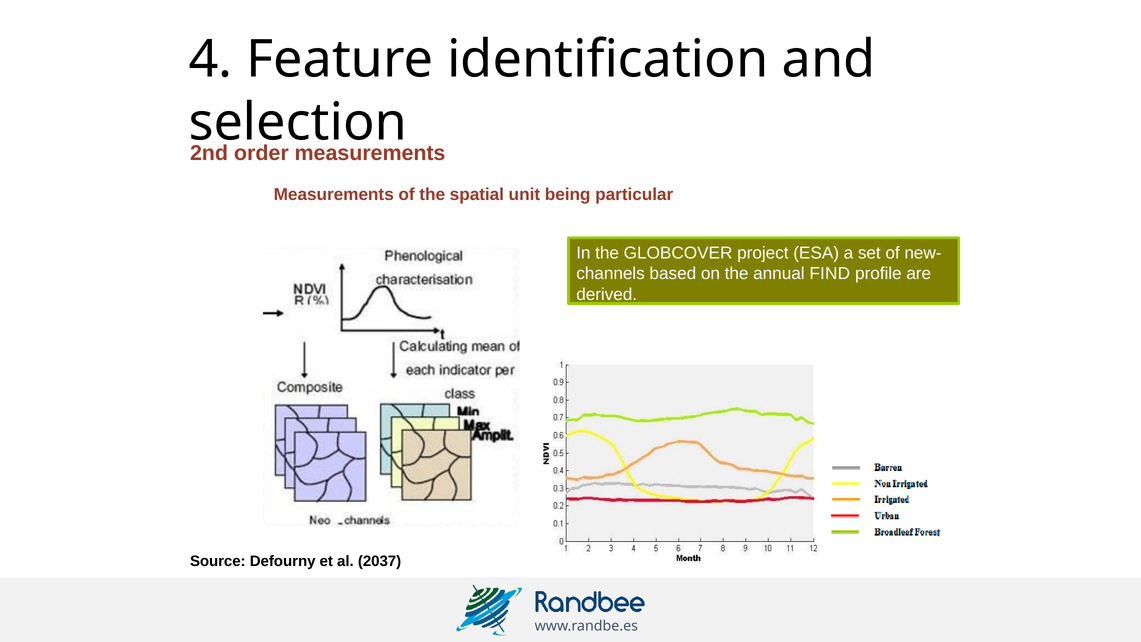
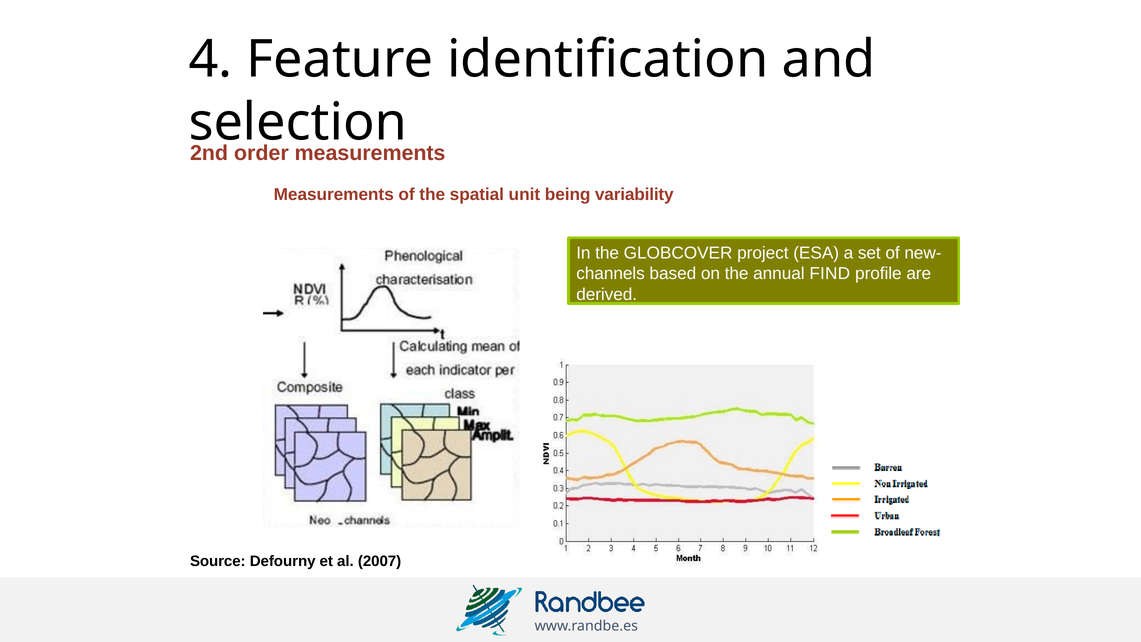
particular: particular -> variability
2037: 2037 -> 2007
